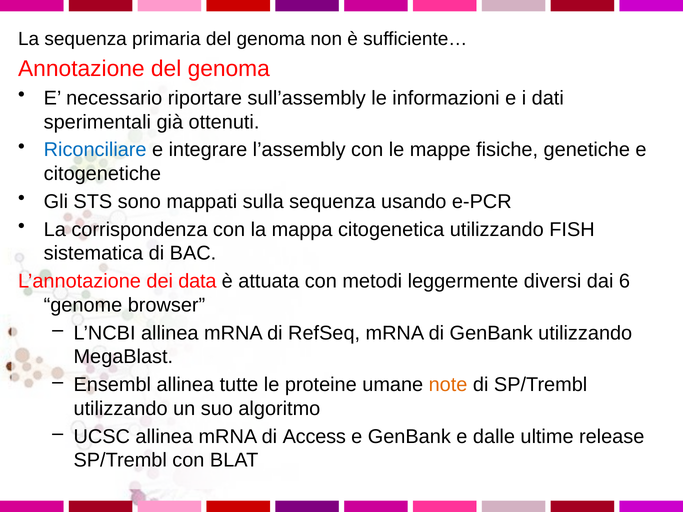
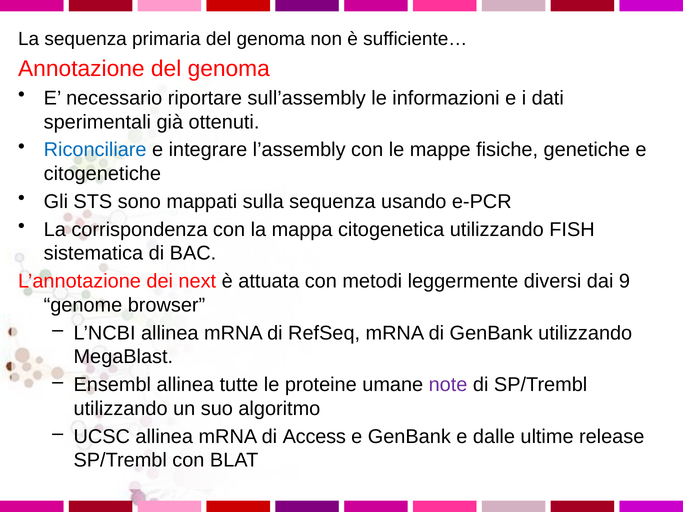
data: data -> next
6: 6 -> 9
note colour: orange -> purple
